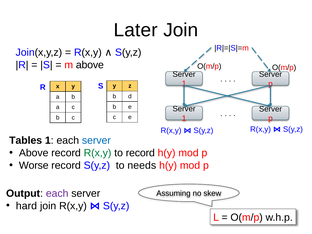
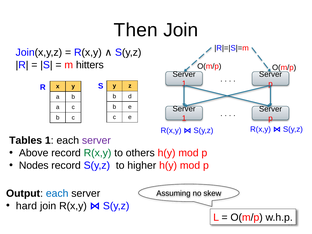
Later: Later -> Then
m above: above -> hitters
server at (96, 140) colour: blue -> purple
to record: record -> others
Worse: Worse -> Nodes
needs: needs -> higher
each at (57, 193) colour: purple -> blue
